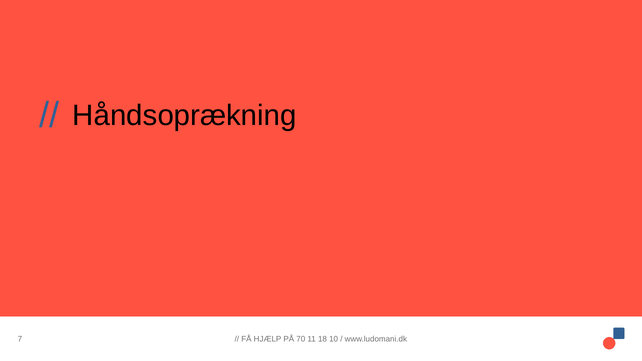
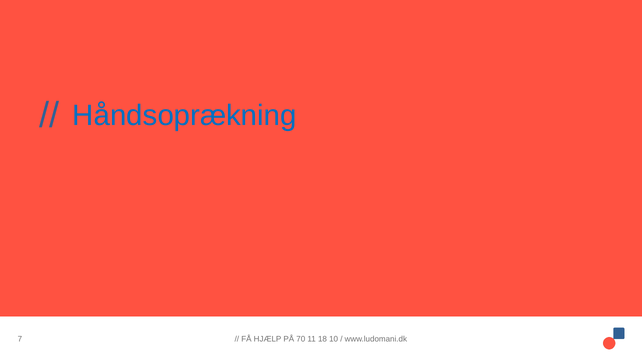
Håndsoprækning colour: black -> blue
